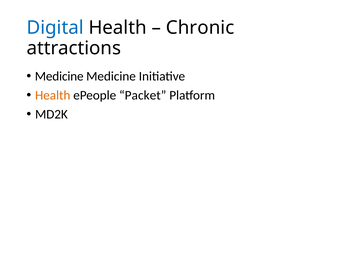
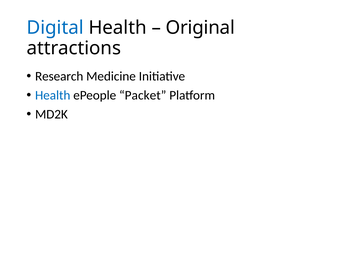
Chronic: Chronic -> Original
Medicine at (59, 76): Medicine -> Research
Health at (53, 95) colour: orange -> blue
